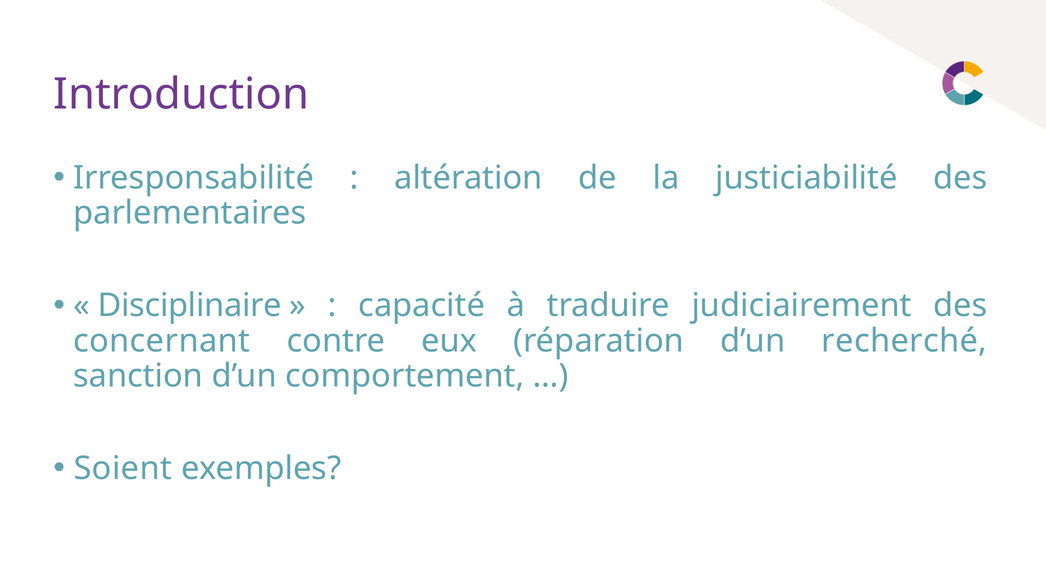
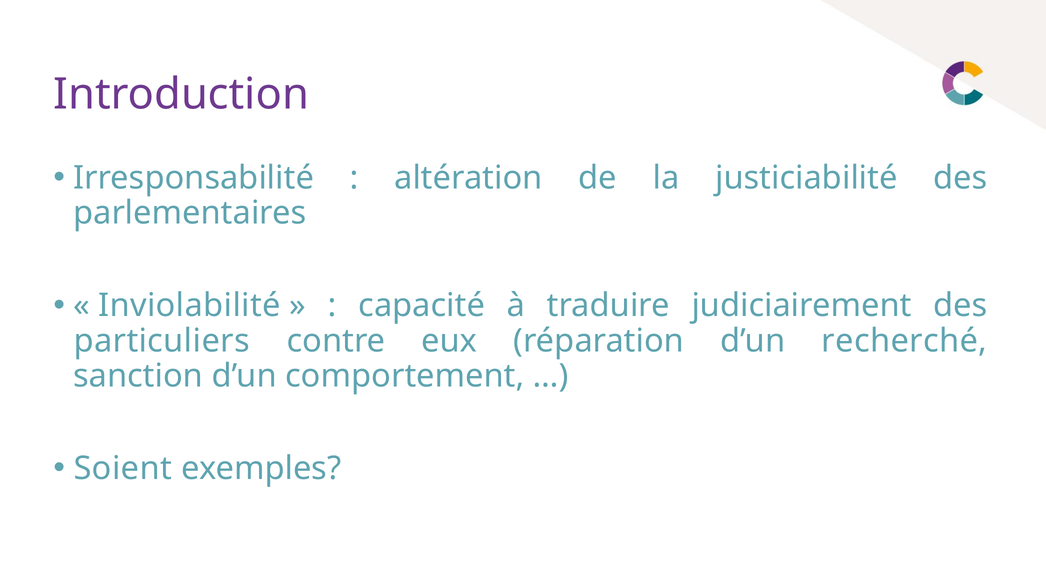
Disciplinaire: Disciplinaire -> Inviolabilité
concernant: concernant -> particuliers
